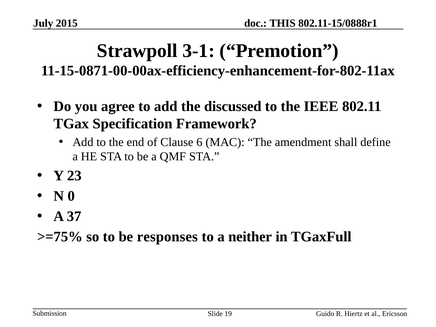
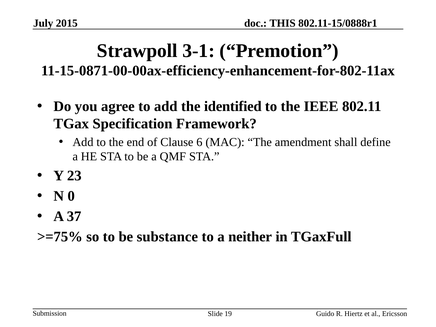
discussed: discussed -> identified
responses: responses -> substance
